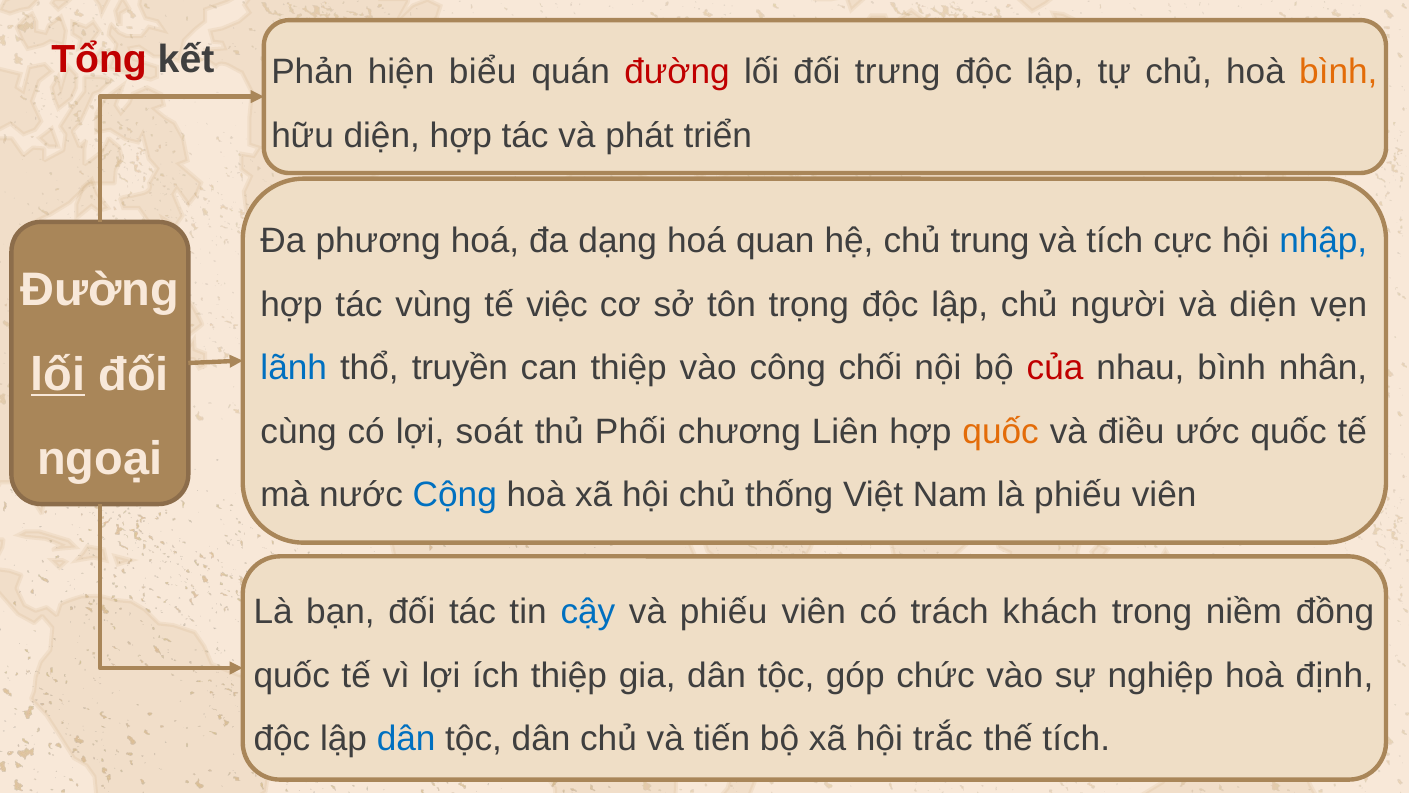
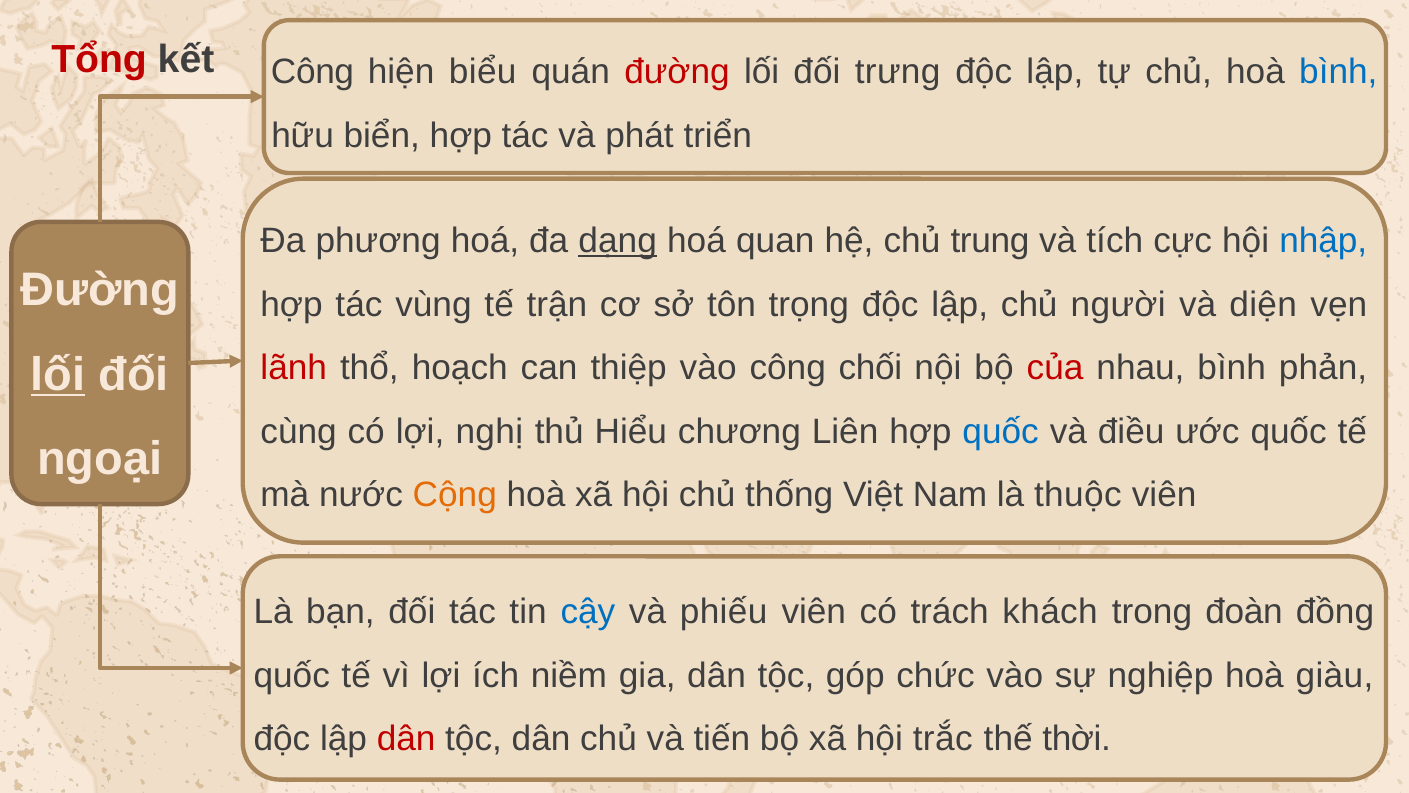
Phản at (312, 72): Phản -> Công
bình at (1338, 72) colour: orange -> blue
hữu diện: diện -> biển
dạng underline: none -> present
việc: việc -> trận
lãnh colour: blue -> red
truyền: truyền -> hoạch
nhân: nhân -> phản
soát: soát -> nghị
Phối: Phối -> Hiểu
quốc at (1001, 431) colour: orange -> blue
Cộng colour: blue -> orange
là phiếu: phiếu -> thuộc
niềm: niềm -> đoàn
ích thiệp: thiệp -> niềm
định: định -> giàu
dân at (406, 738) colour: blue -> red
thế tích: tích -> thời
